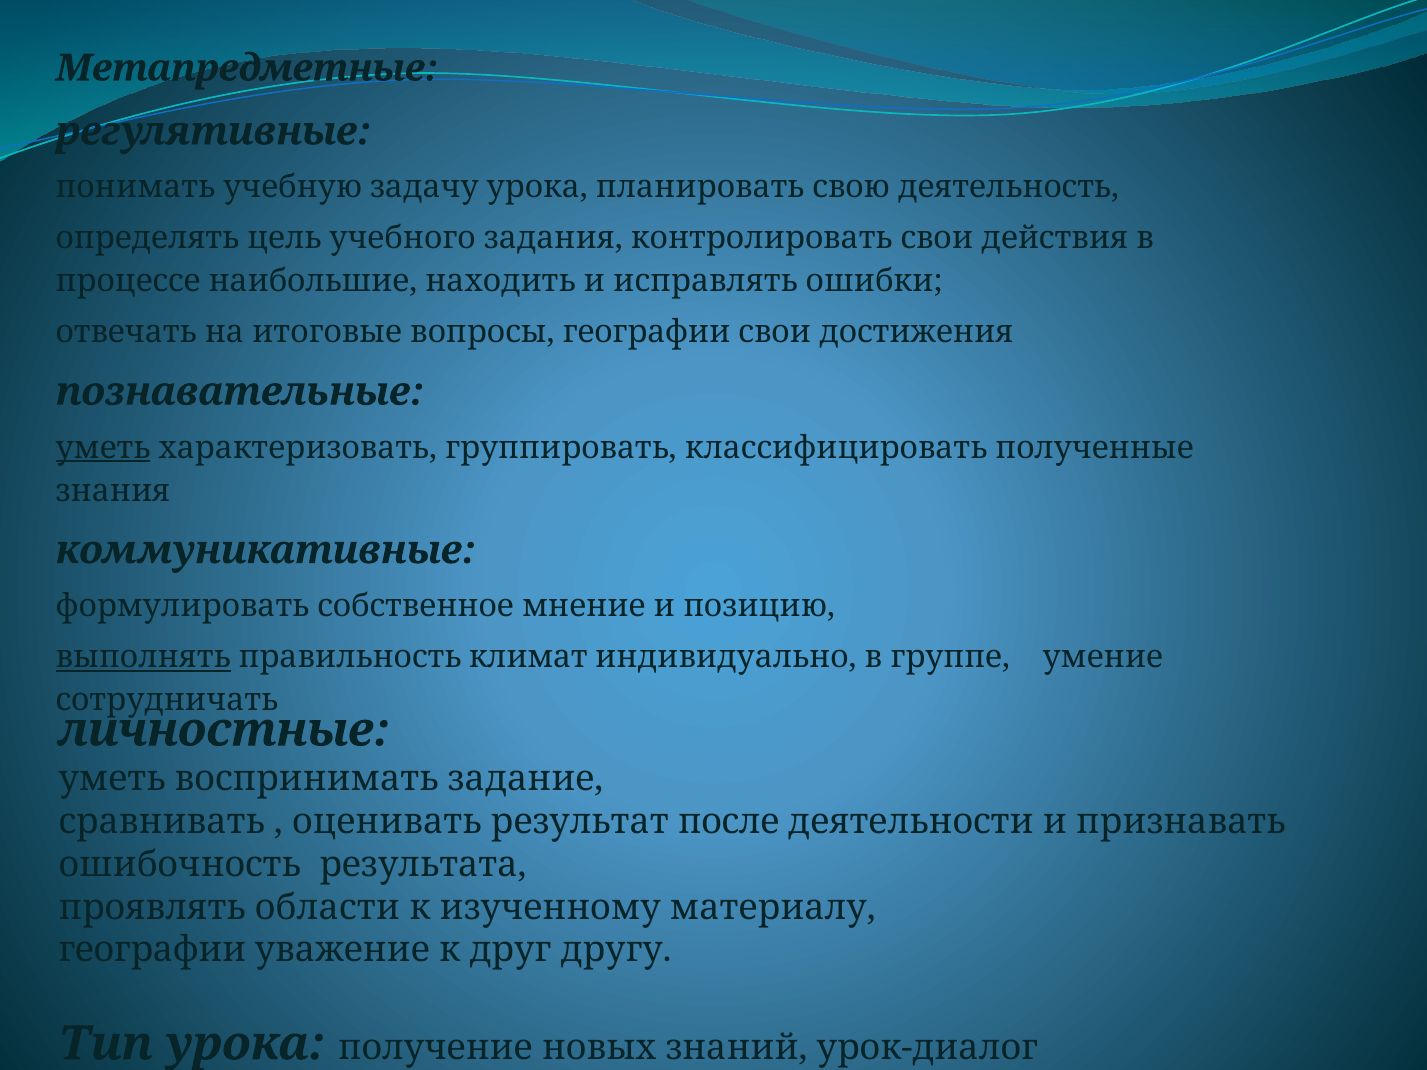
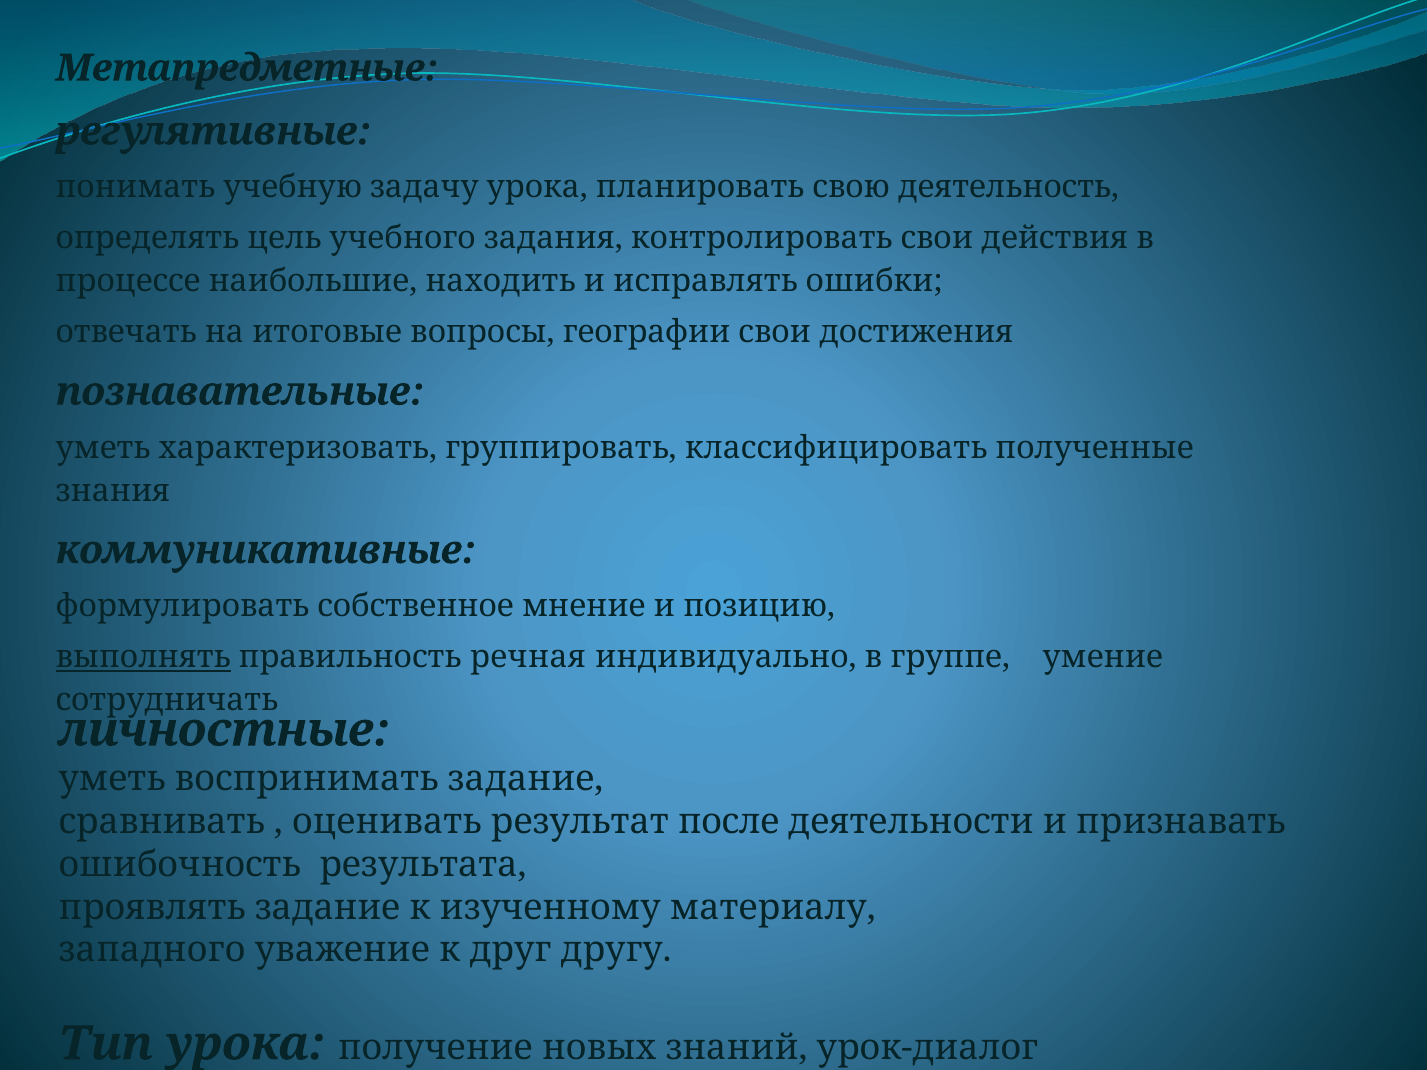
уметь at (103, 448) underline: present -> none
климат: климат -> речная
проявлять области: области -> задание
географии at (152, 950): географии -> западного
